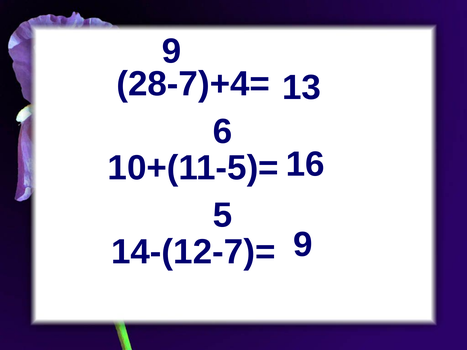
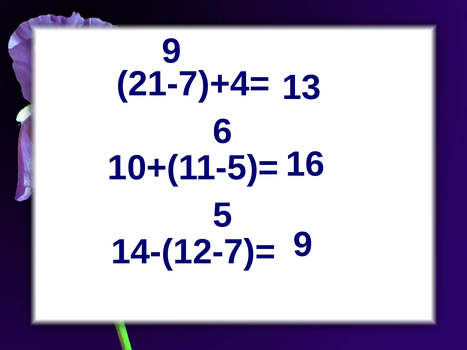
28-7)+4=: 28-7)+4= -> 21-7)+4=
